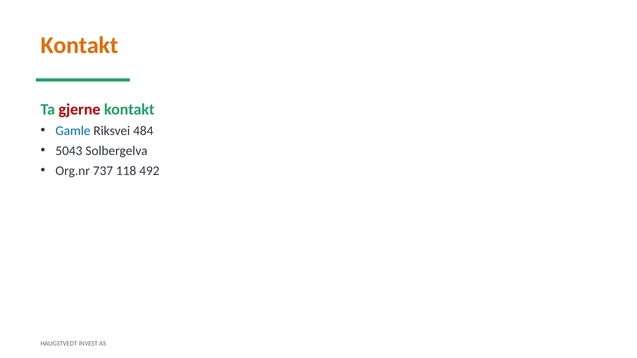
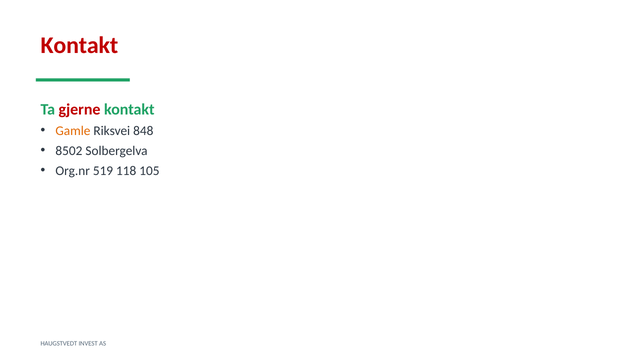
Kontakt at (79, 45) colour: orange -> red
Gamle colour: blue -> orange
484: 484 -> 848
5043: 5043 -> 8502
737: 737 -> 519
492: 492 -> 105
